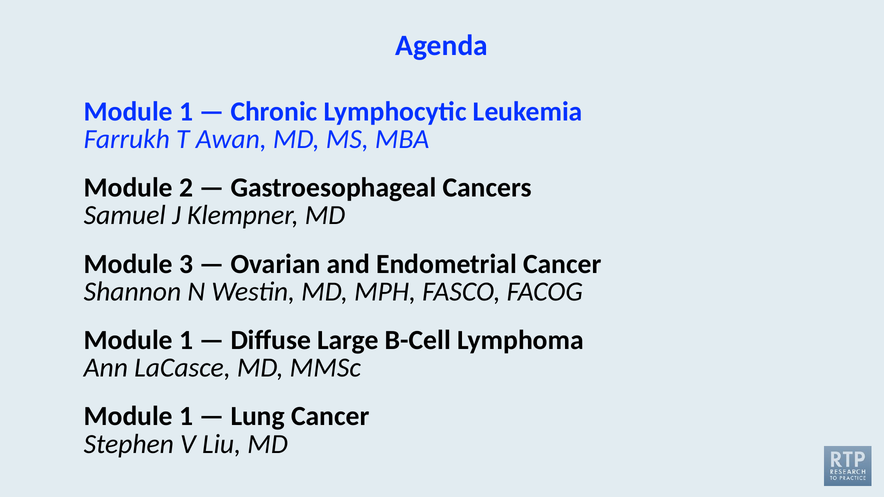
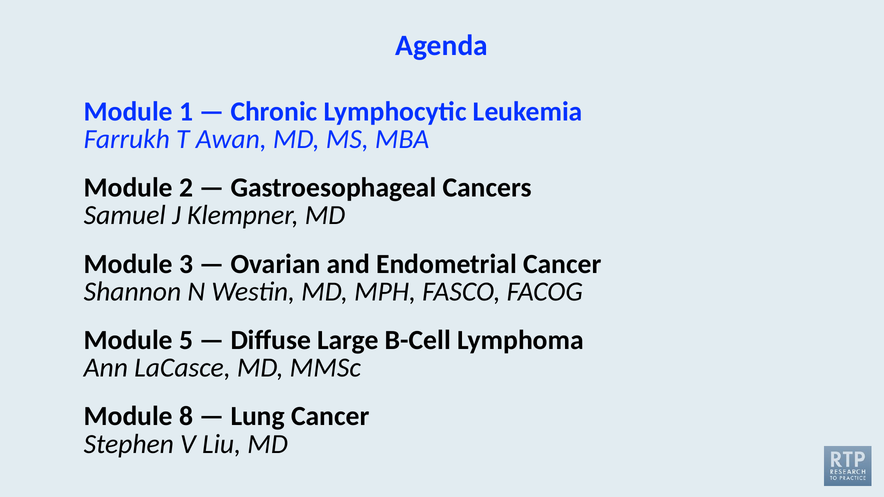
1 at (186, 340): 1 -> 5
1 at (186, 417): 1 -> 8
